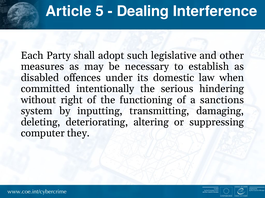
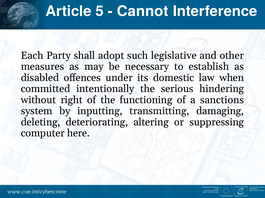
Dealing: Dealing -> Cannot
they: they -> here
